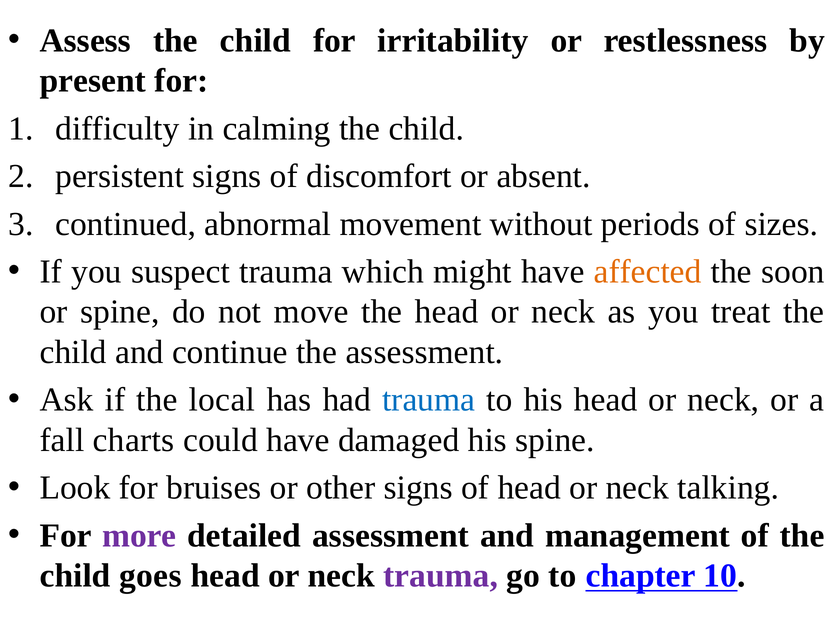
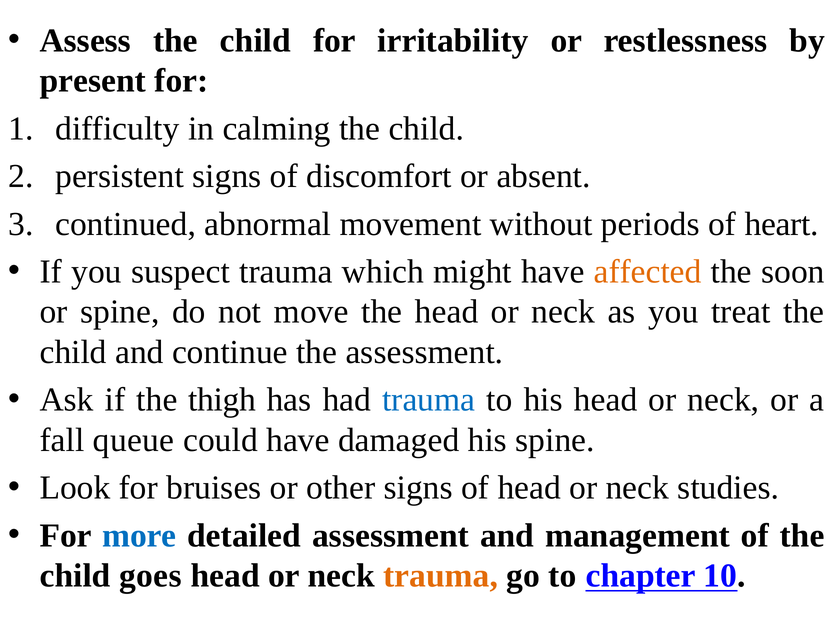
sizes: sizes -> heart
local: local -> thigh
charts: charts -> queue
talking: talking -> studies
more colour: purple -> blue
trauma at (441, 576) colour: purple -> orange
